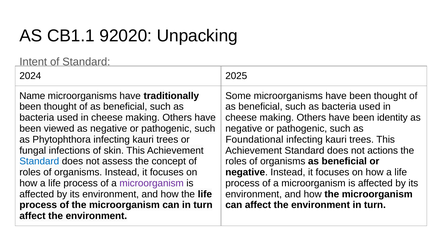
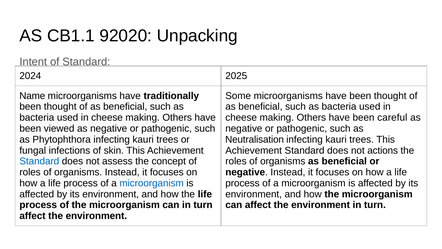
identity: identity -> careful
Foundational: Foundational -> Neutralisation
microorganism at (152, 183) colour: purple -> blue
